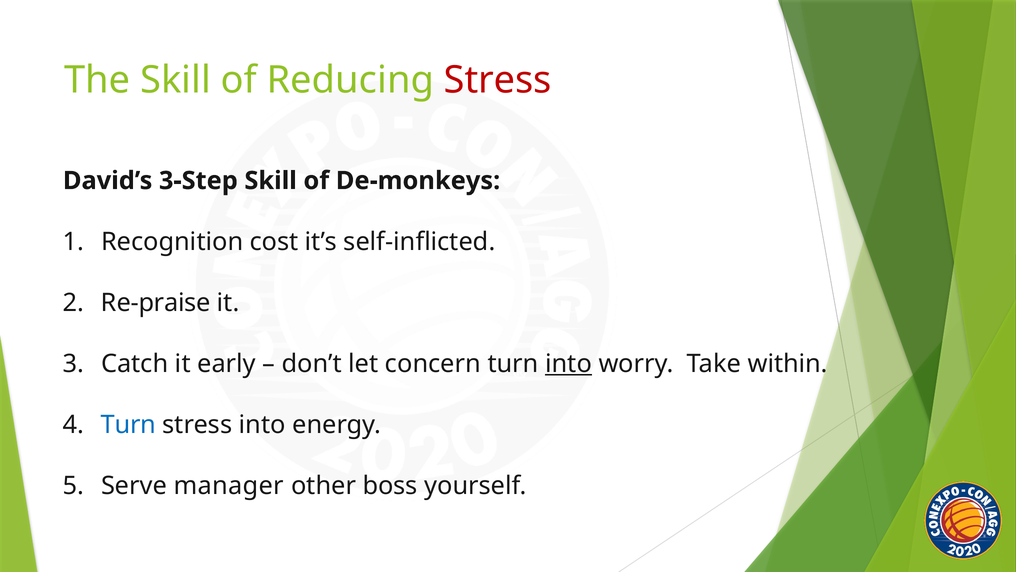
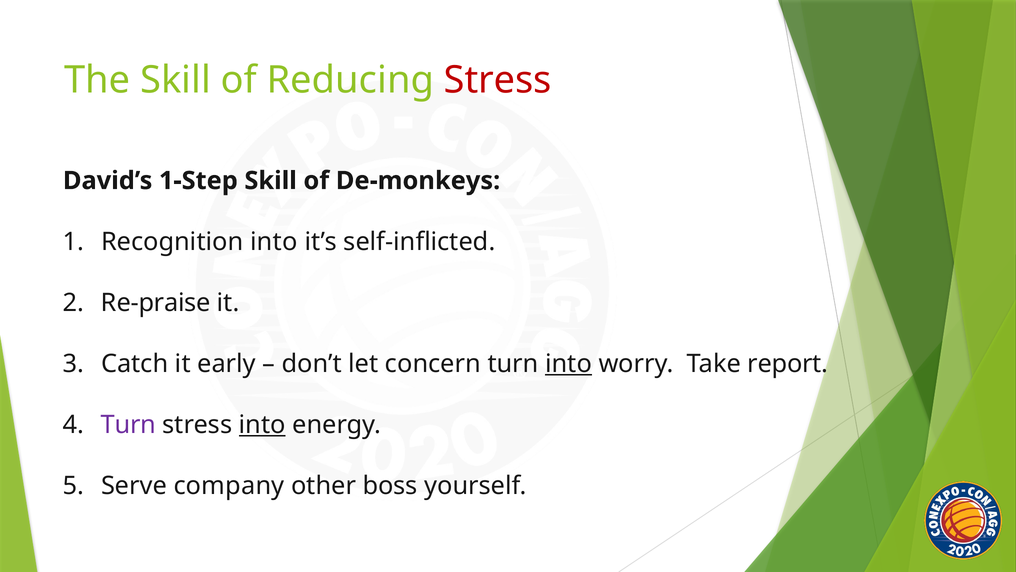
3-Step: 3-Step -> 1-Step
Recognition cost: cost -> into
within: within -> report
Turn at (129, 424) colour: blue -> purple
into at (262, 424) underline: none -> present
manager: manager -> company
